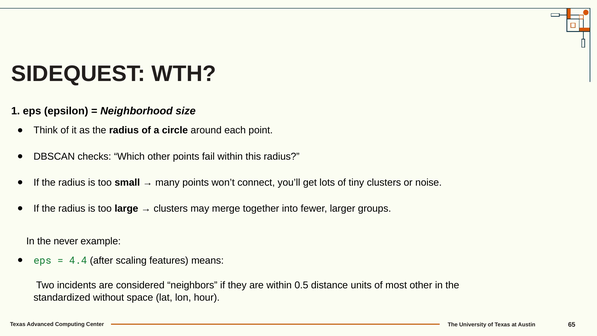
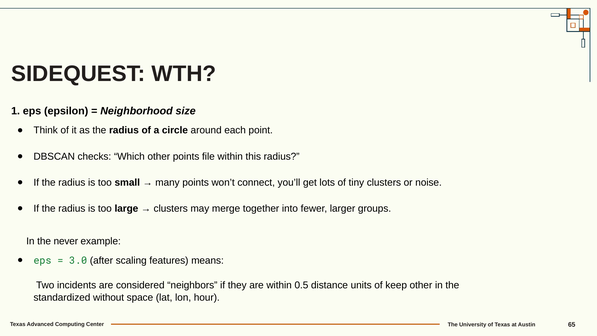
fail: fail -> file
4.4: 4.4 -> 3.0
most: most -> keep
